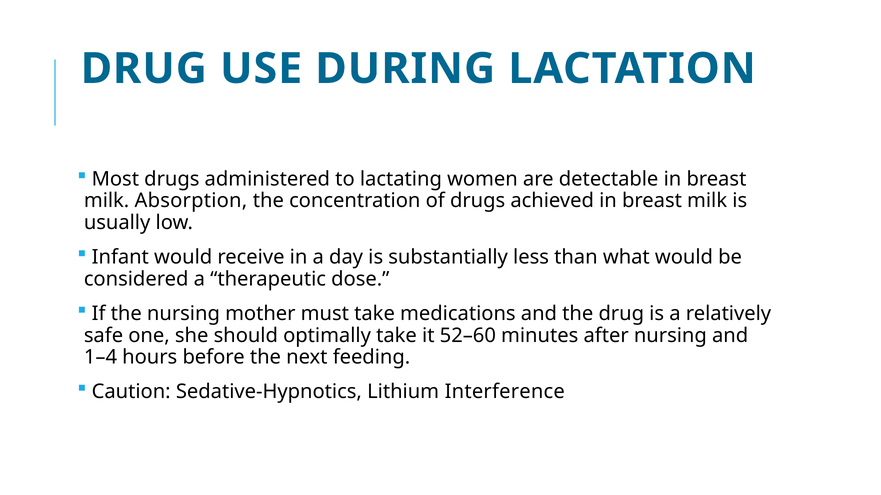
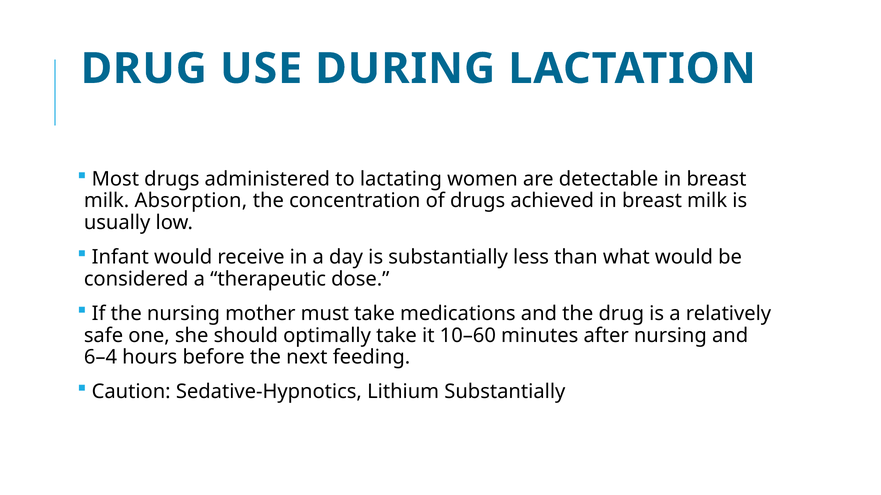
52–60: 52–60 -> 10–60
1–4: 1–4 -> 6–4
Lithium Interference: Interference -> Substantially
